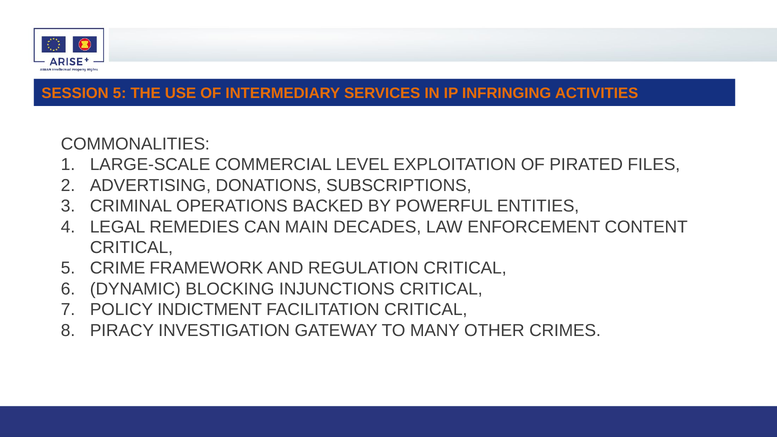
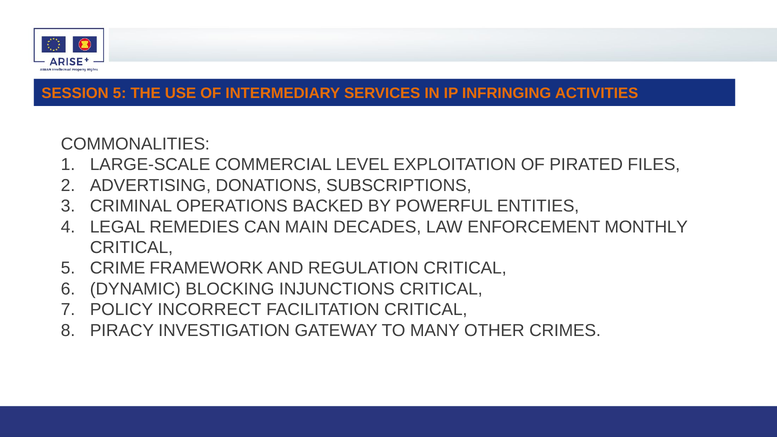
CONTENT: CONTENT -> MONTHLY
INDICTMENT: INDICTMENT -> INCORRECT
